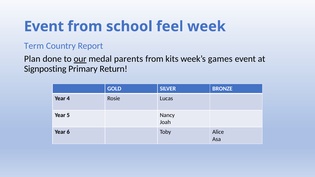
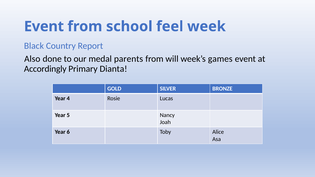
Term: Term -> Black
Plan: Plan -> Also
our underline: present -> none
kits: kits -> will
Signposting: Signposting -> Accordingly
Return: Return -> Dianta
